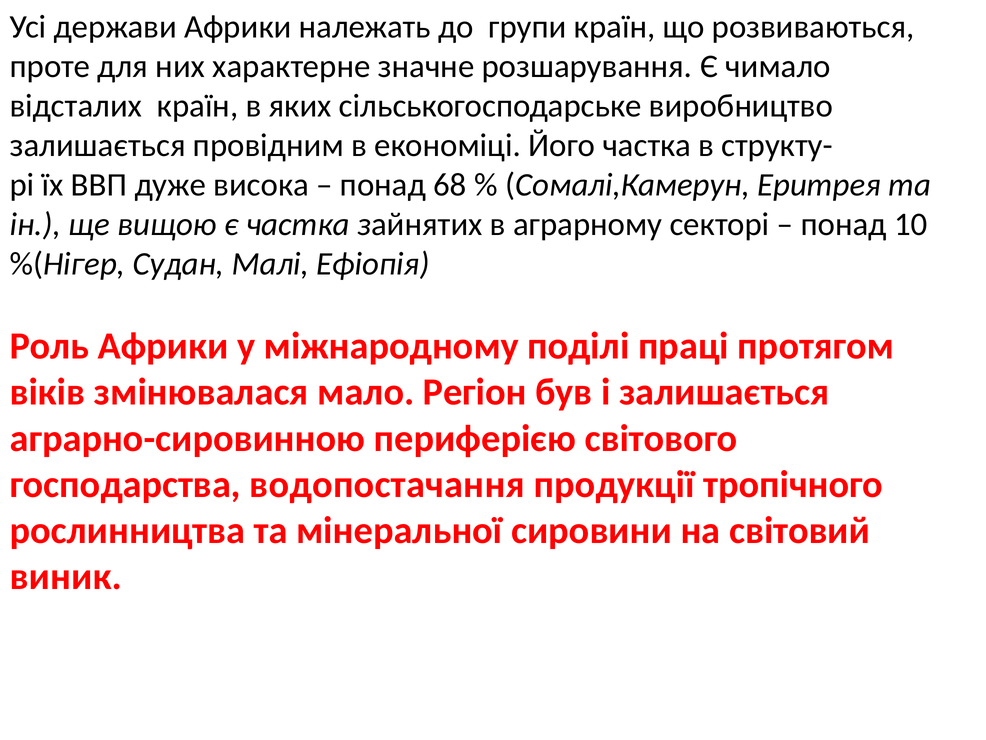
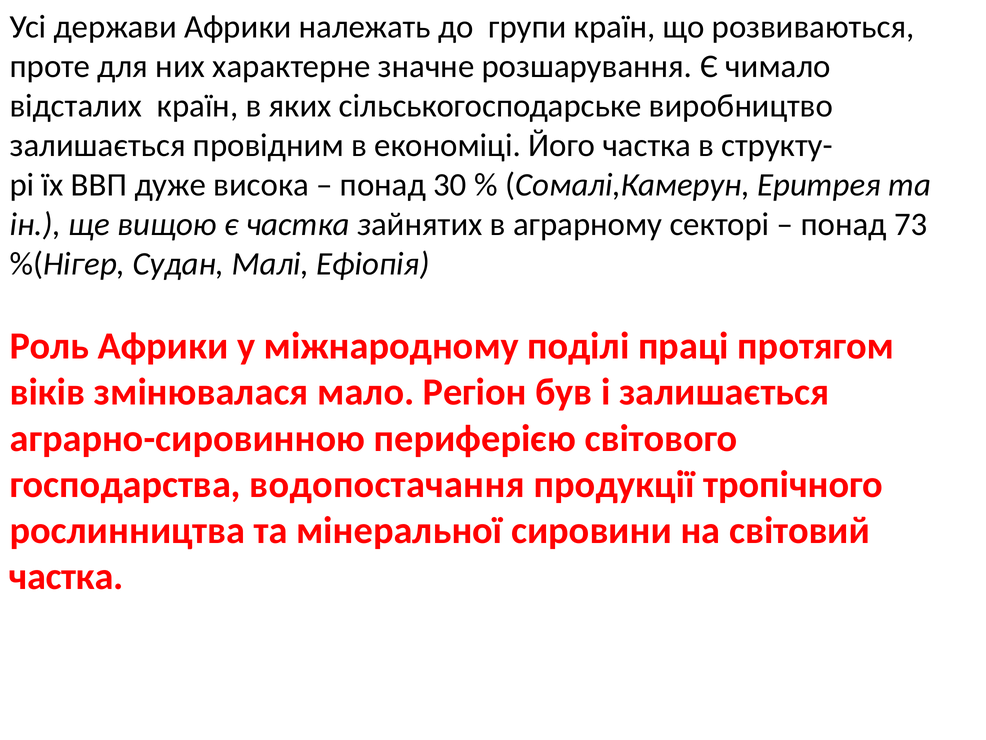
68: 68 -> 30
10: 10 -> 73
виник at (66, 576): виник -> частка
